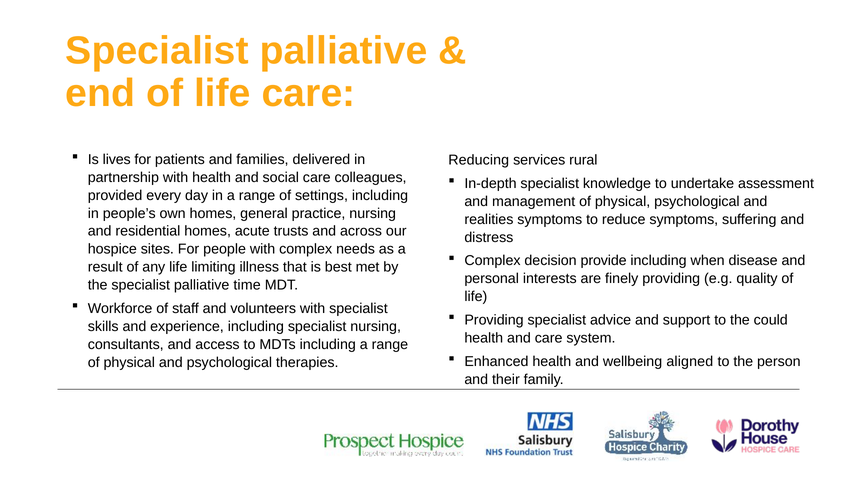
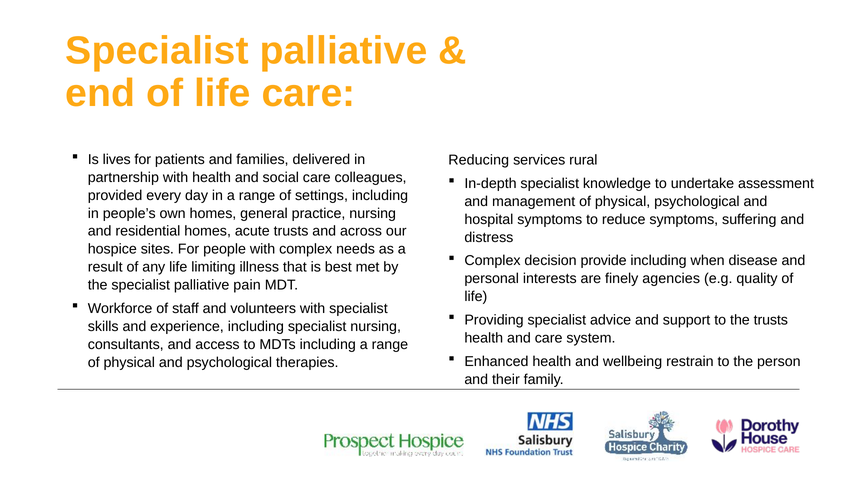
realities: realities -> hospital
finely providing: providing -> agencies
time: time -> pain
the could: could -> trusts
aligned: aligned -> restrain
